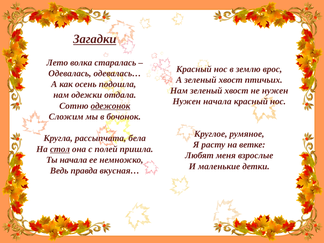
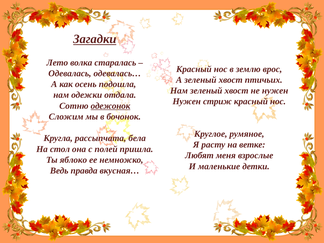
Нужен начала: начала -> стриж
стол underline: present -> none
Ты начала: начала -> яблоко
